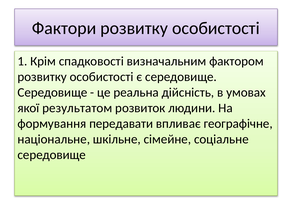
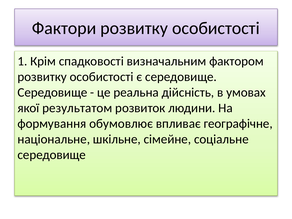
передавати: передавати -> обумовлює
